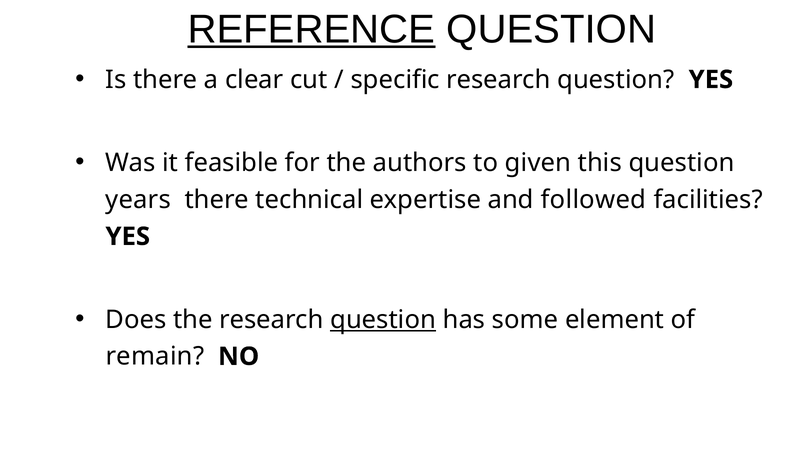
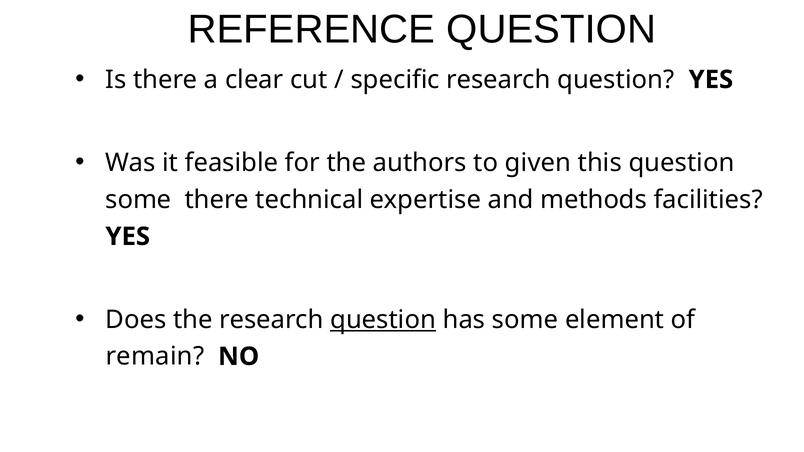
REFERENCE underline: present -> none
years at (138, 200): years -> some
followed: followed -> methods
